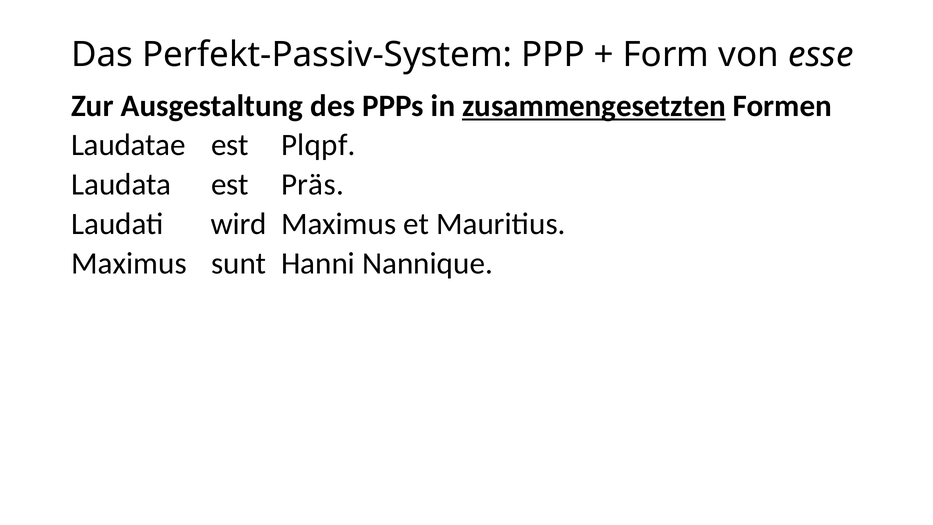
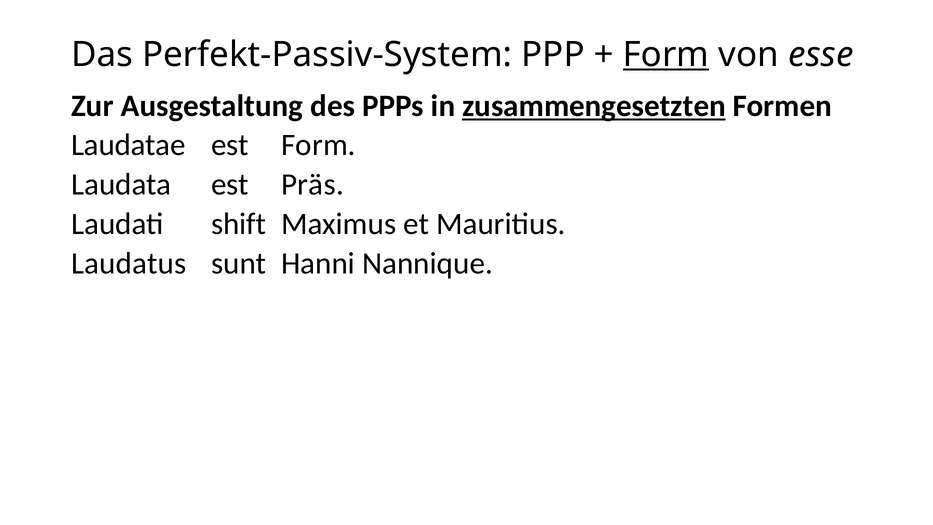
Form at (666, 55) underline: none -> present
est Plqpf: Plqpf -> Form
wird: wird -> shift
Maximus at (129, 263): Maximus -> Laudatus
